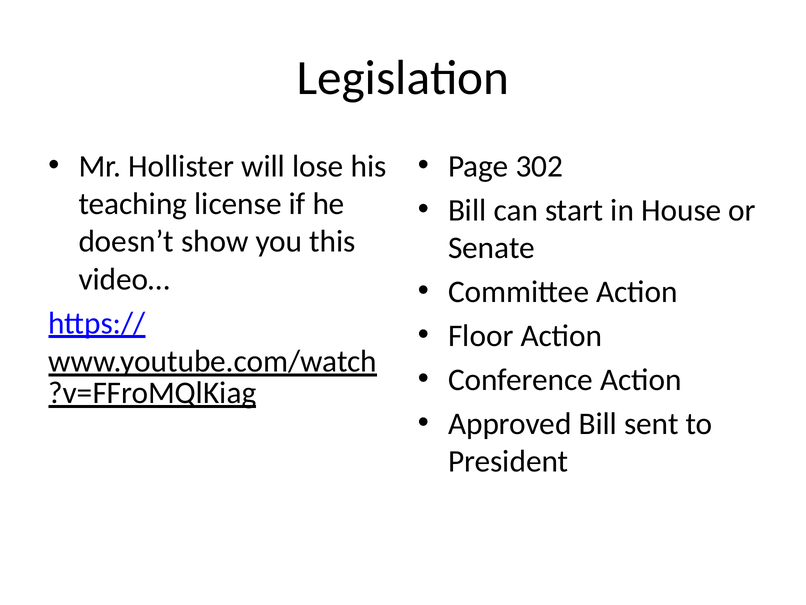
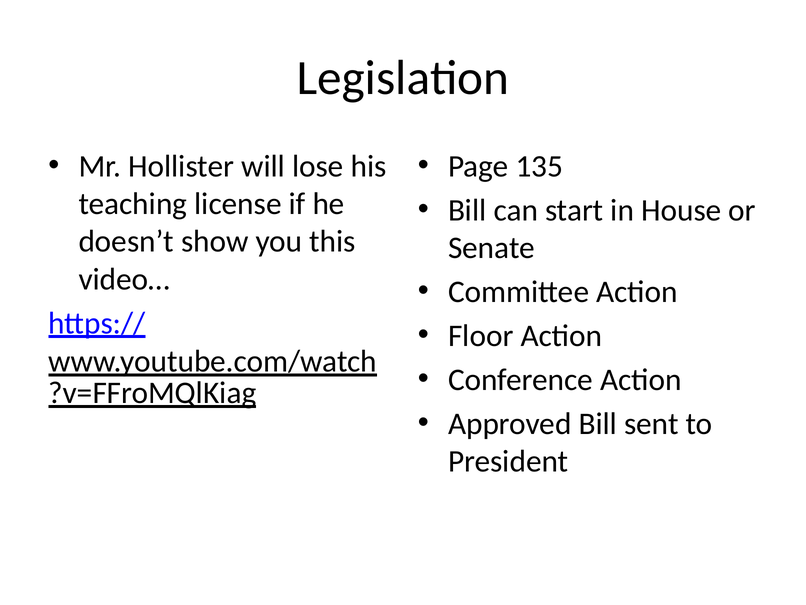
302: 302 -> 135
